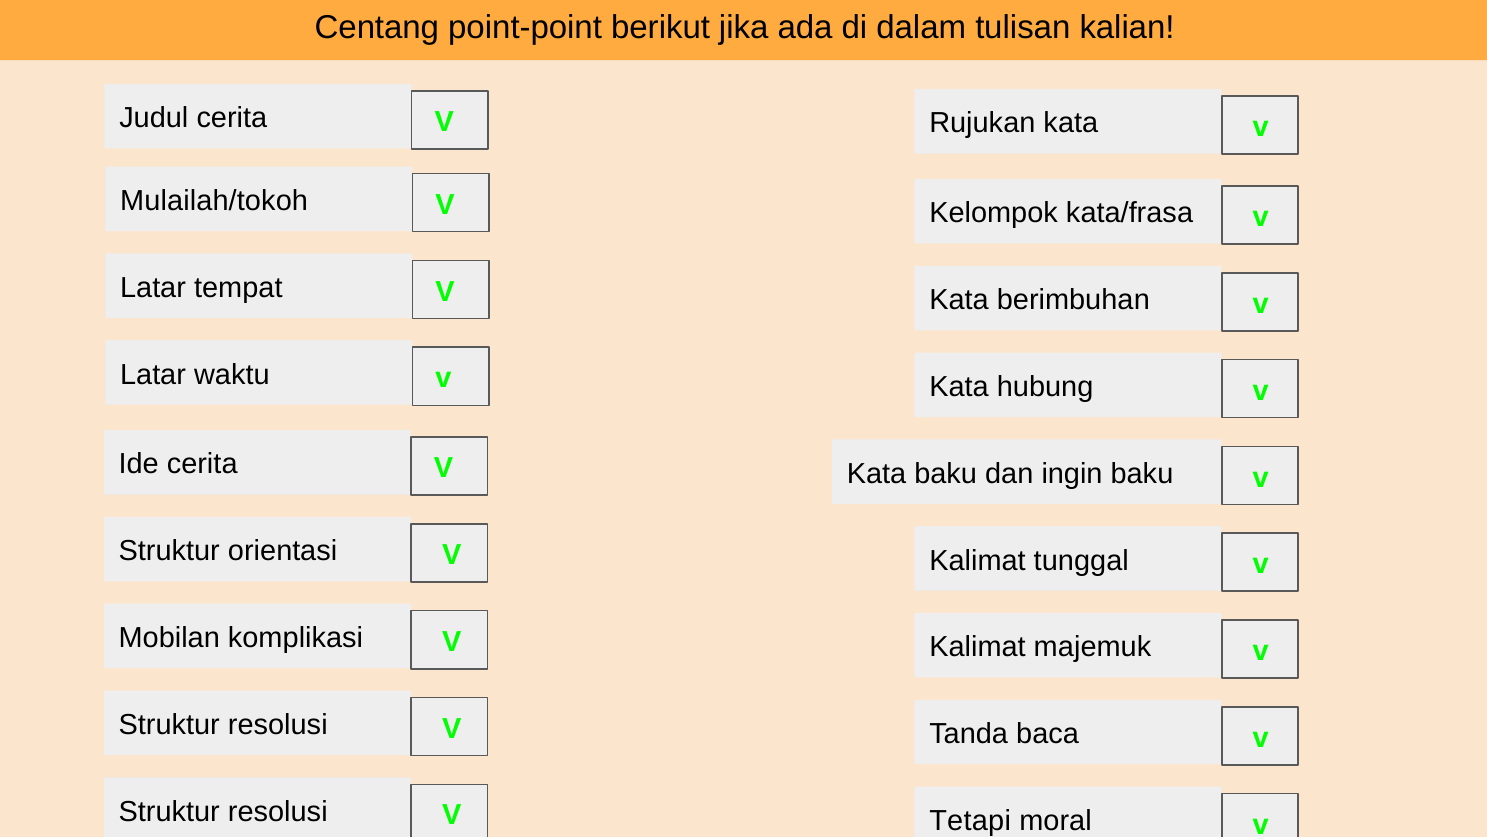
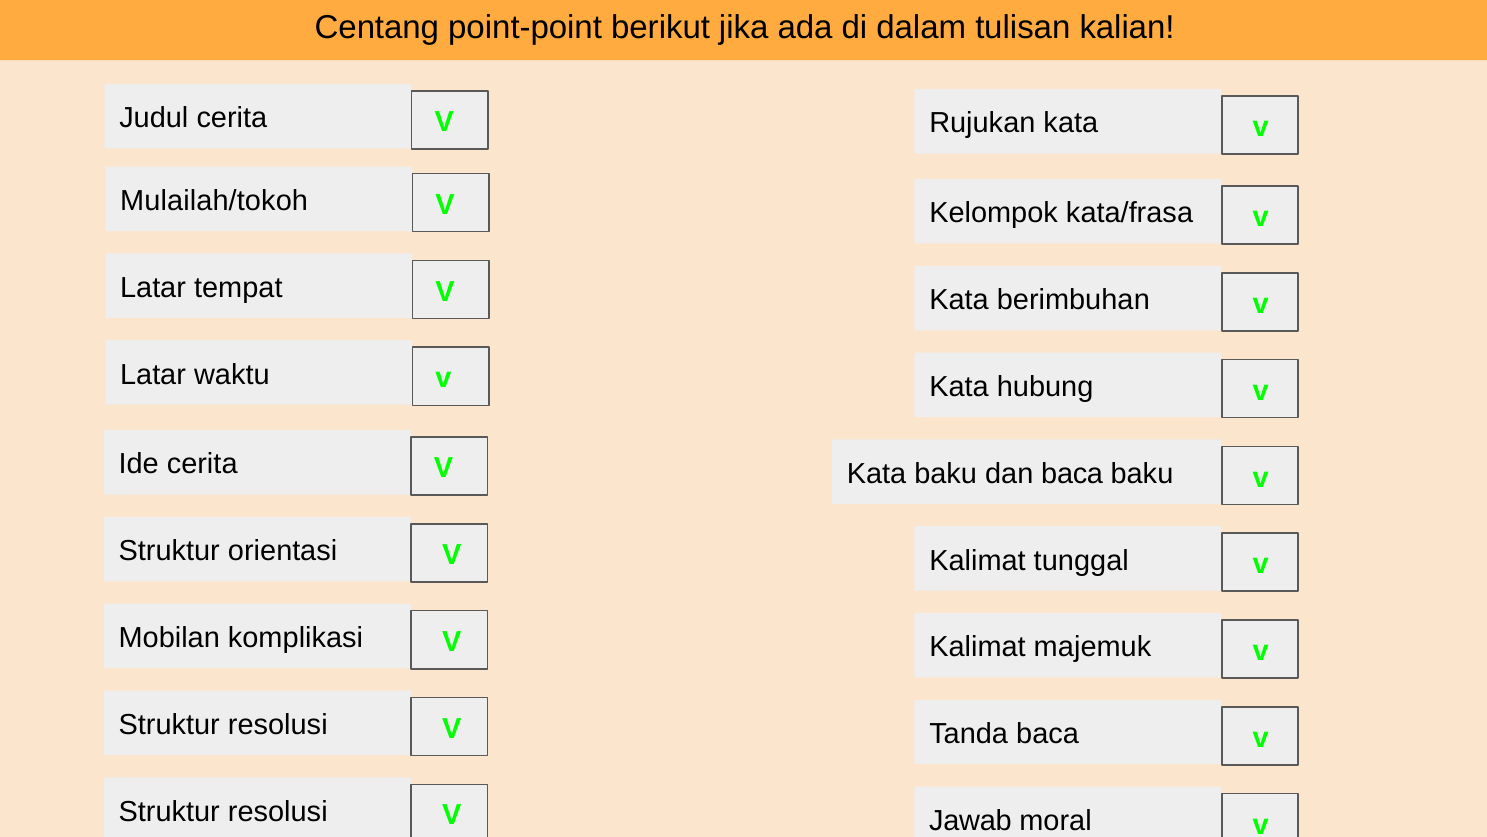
dan ingin: ingin -> baca
Tetapi: Tetapi -> Jawab
